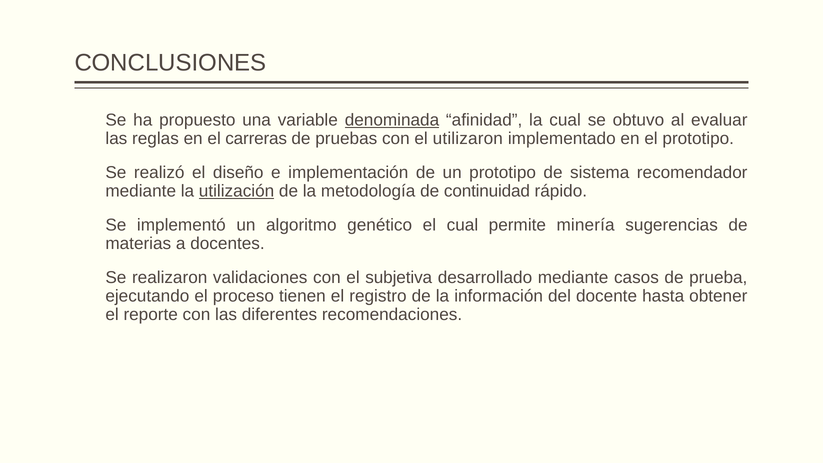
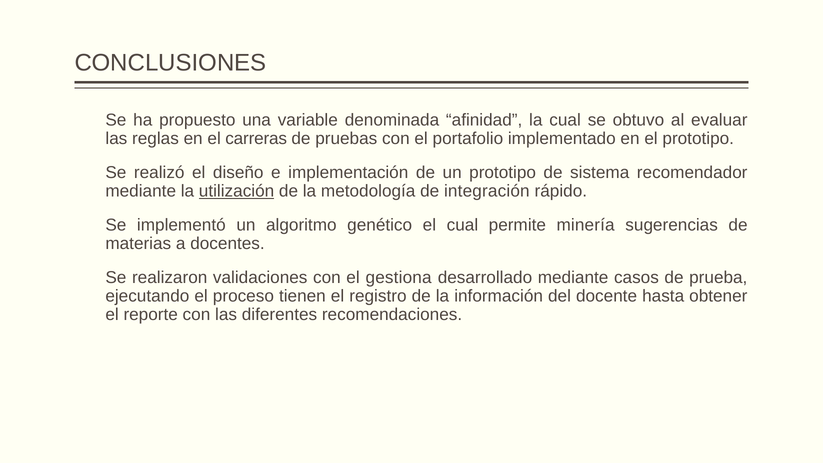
denominada underline: present -> none
utilizaron: utilizaron -> portafolio
continuidad: continuidad -> integración
subjetiva: subjetiva -> gestiona
